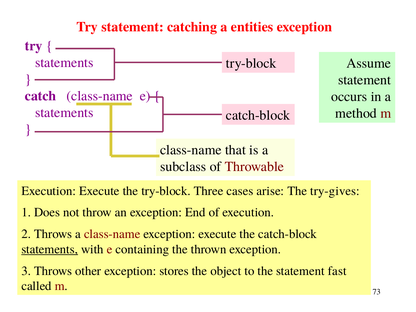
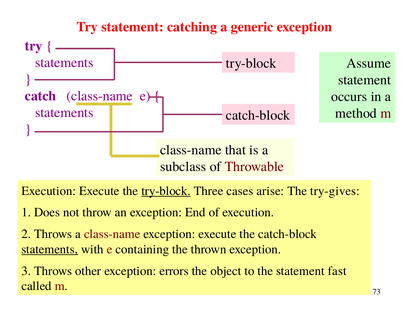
entities: entities -> generic
try-block at (166, 191) underline: none -> present
stores: stores -> errors
